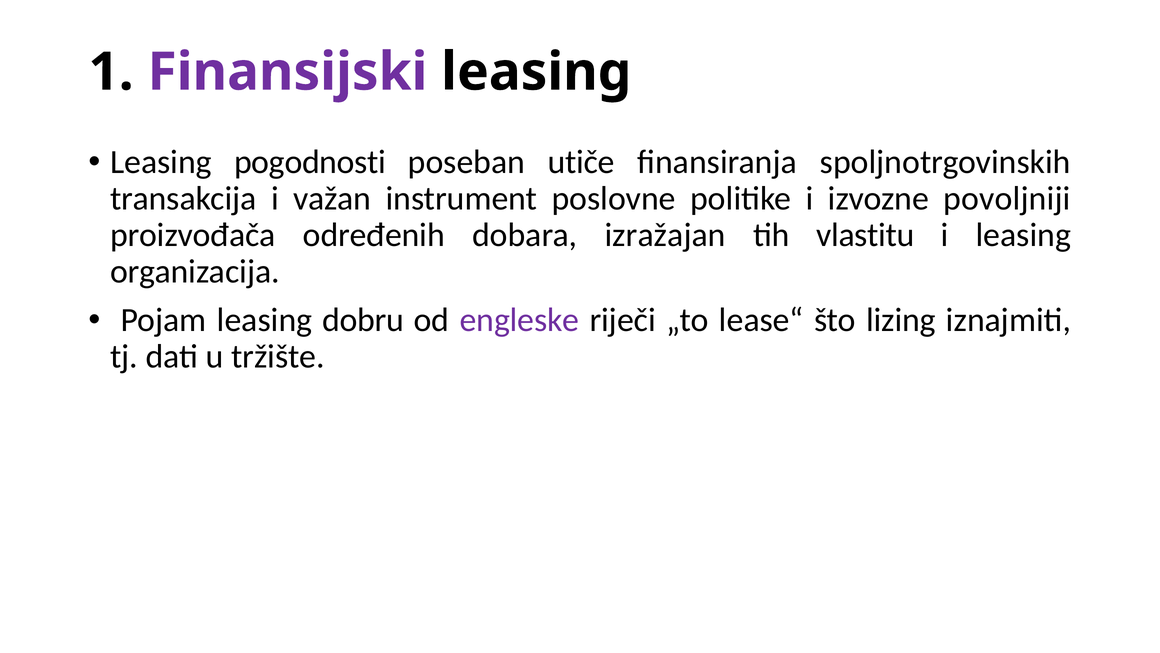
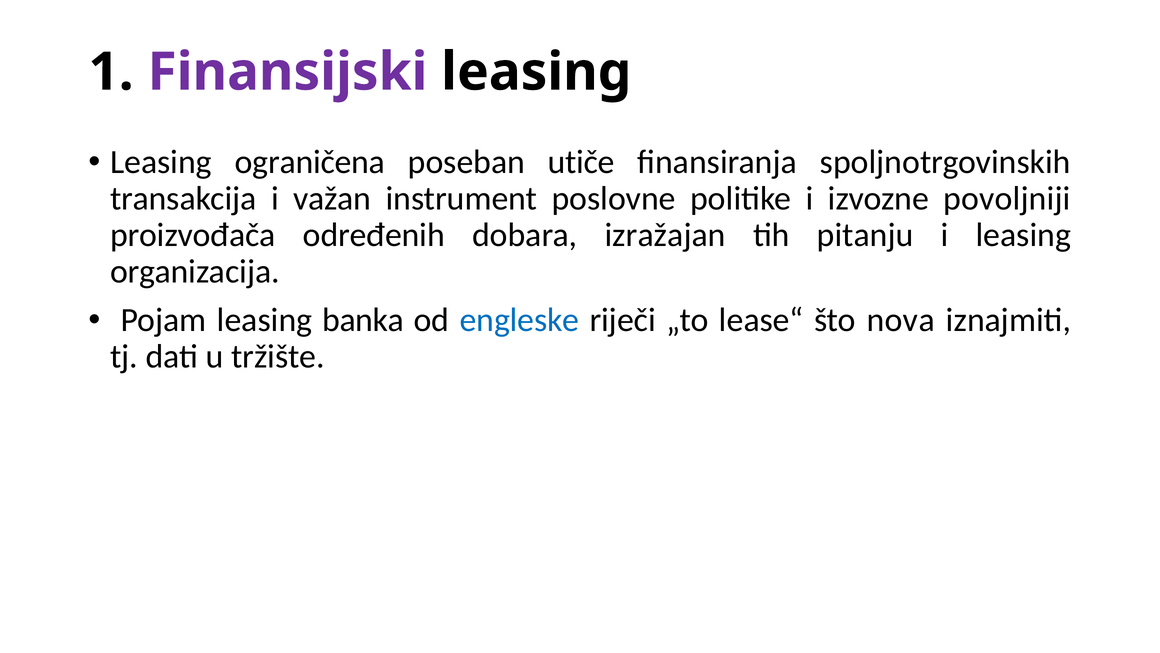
pogodnosti: pogodnosti -> ograničena
vlastitu: vlastitu -> pitanju
dobru: dobru -> banka
engleske colour: purple -> blue
lizing: lizing -> nova
